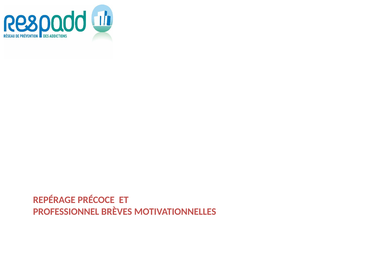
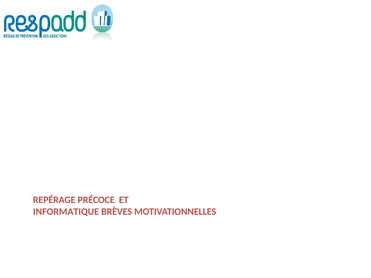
PROFESSIONNEL: PROFESSIONNEL -> INFORMATIQUE
